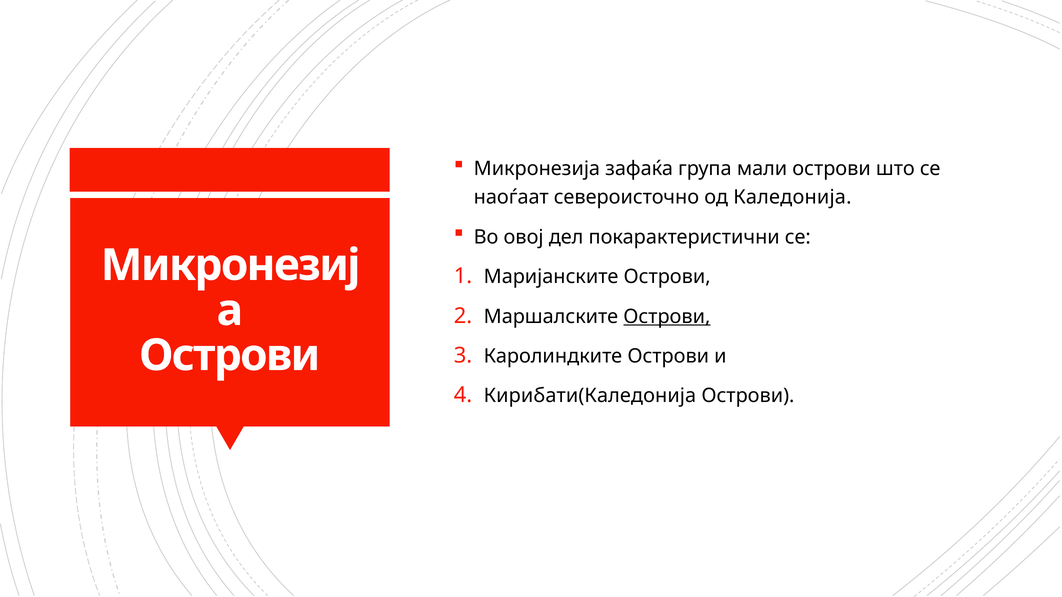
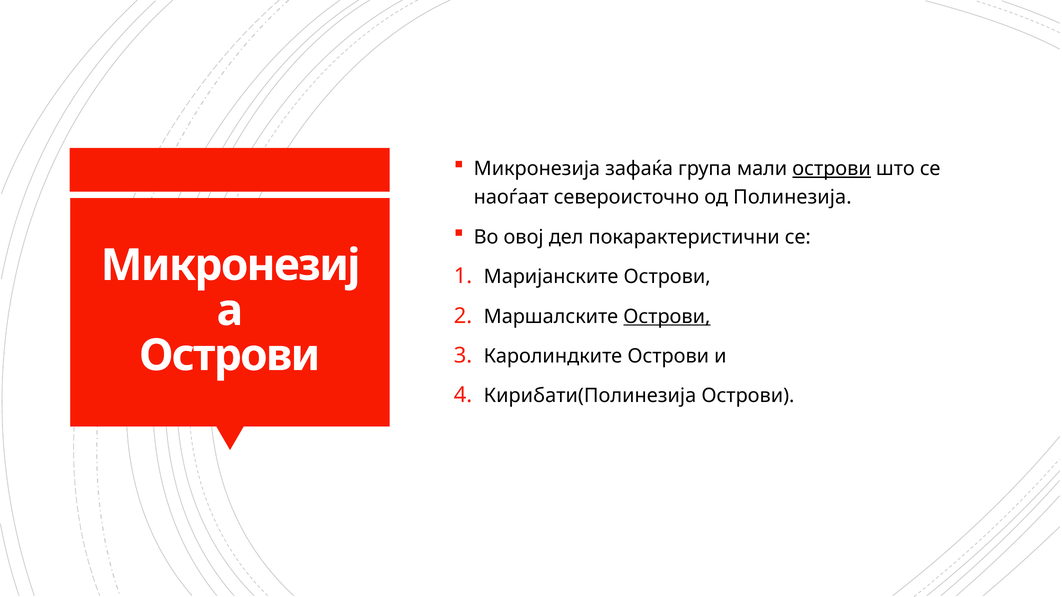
острови at (832, 169) underline: none -> present
Каледонија: Каледонија -> Полинезија
Кирибати(Каледонија: Кирибати(Каледонија -> Кирибати(Полинезија
